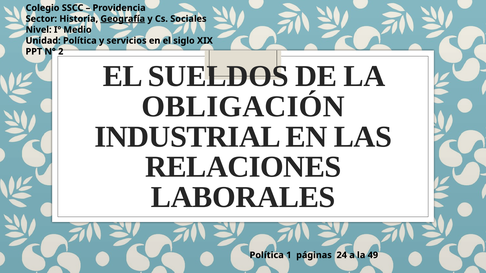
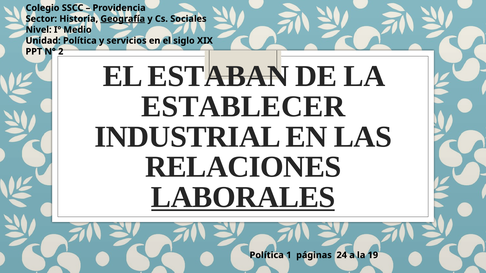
SUELDOS: SUELDOS -> ESTABAN
OBLIGACIÓN: OBLIGACIÓN -> ESTABLECER
LABORALES underline: none -> present
49: 49 -> 19
